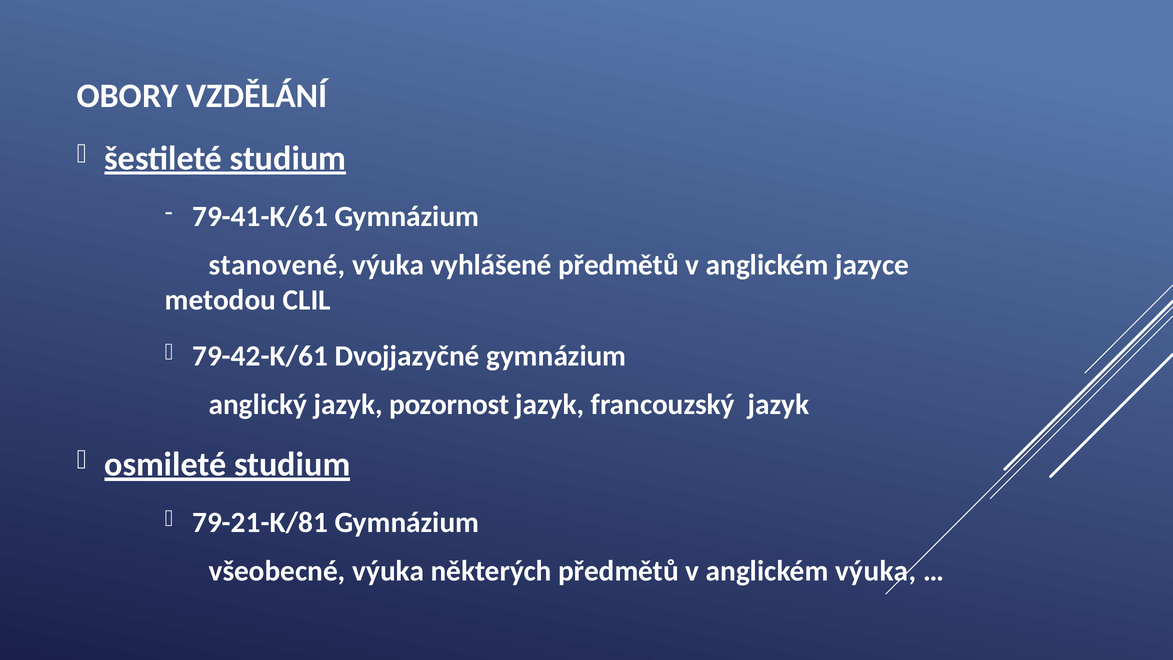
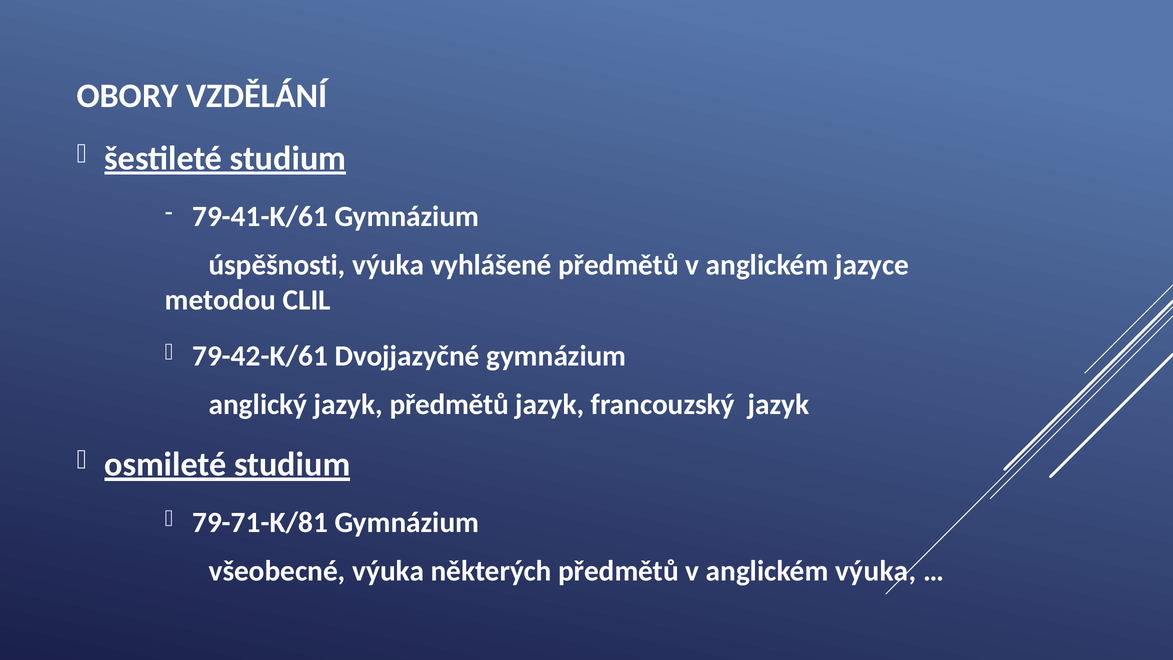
stanovené: stanovené -> úspěšnosti
jazyk pozornost: pozornost -> předmětů
79-21-K/81: 79-21-K/81 -> 79-71-K/81
